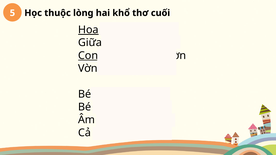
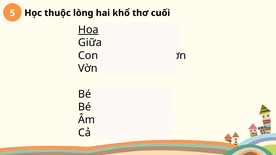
Con underline: present -> none
